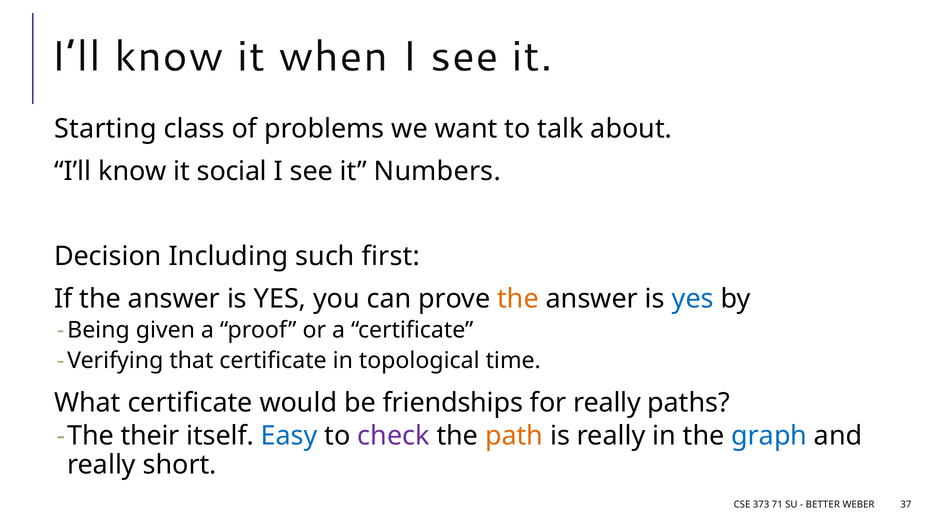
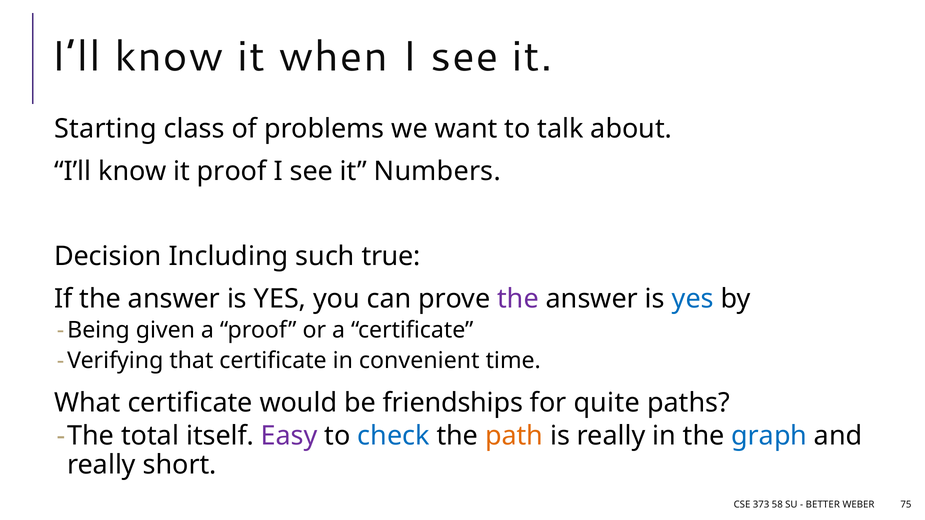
it social: social -> proof
first: first -> true
the at (518, 299) colour: orange -> purple
topological: topological -> convenient
for really: really -> quite
their: their -> total
Easy colour: blue -> purple
check colour: purple -> blue
71: 71 -> 58
37: 37 -> 75
